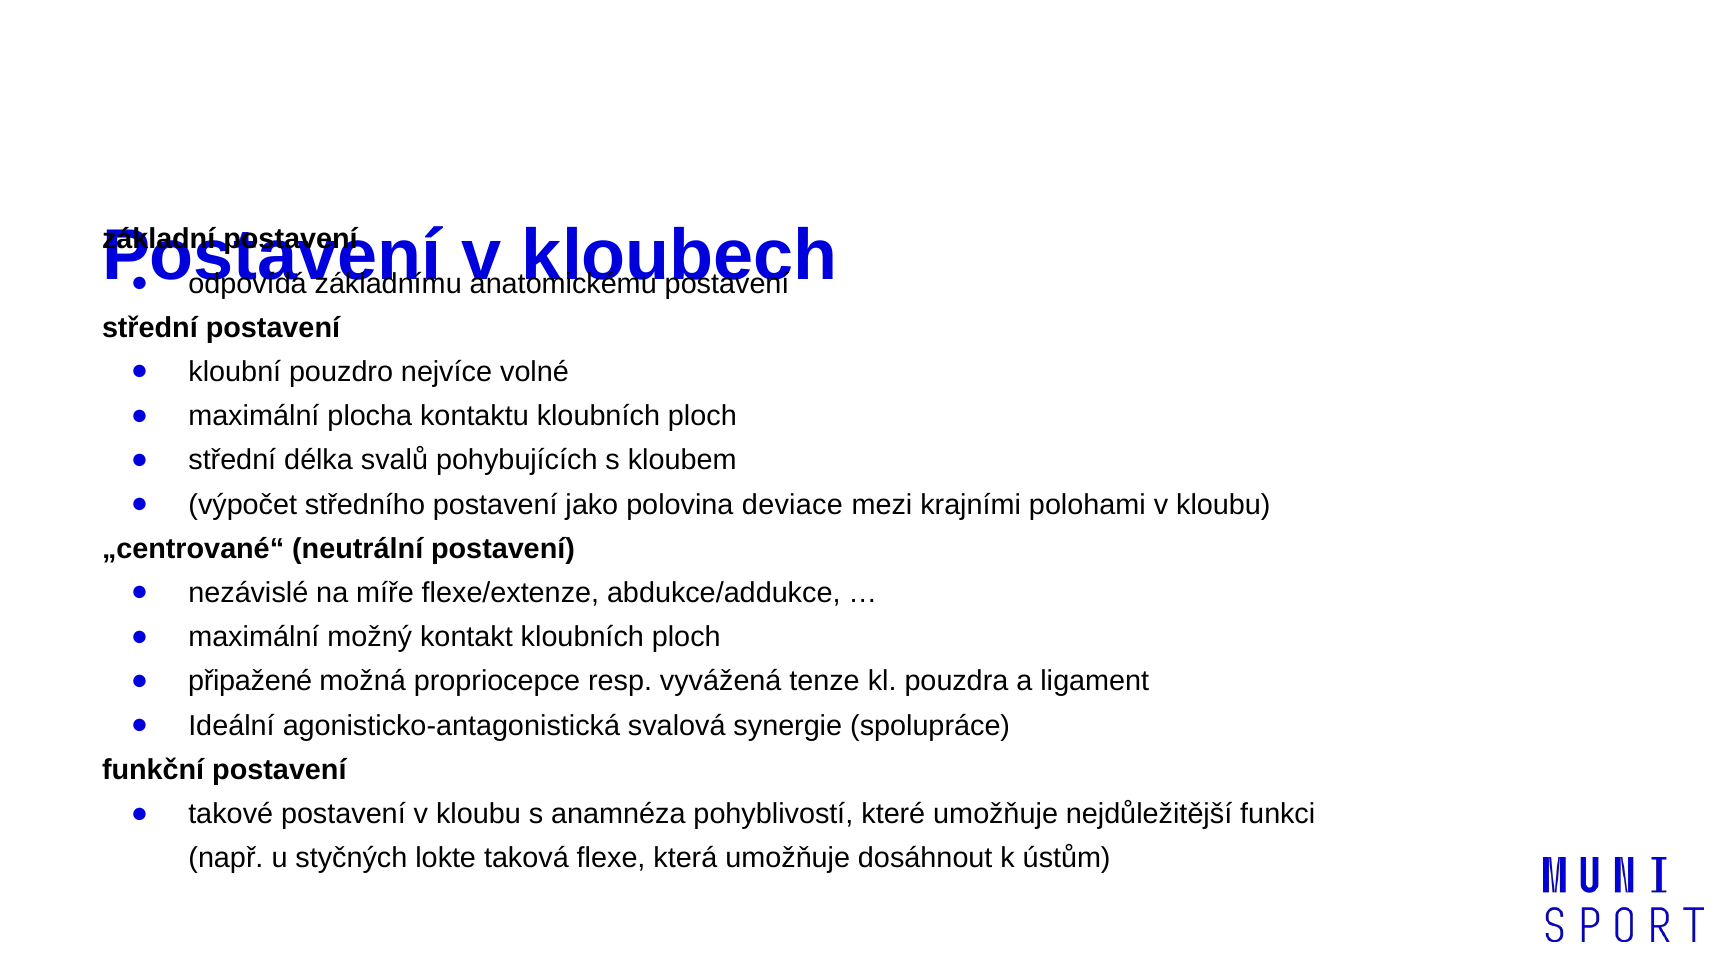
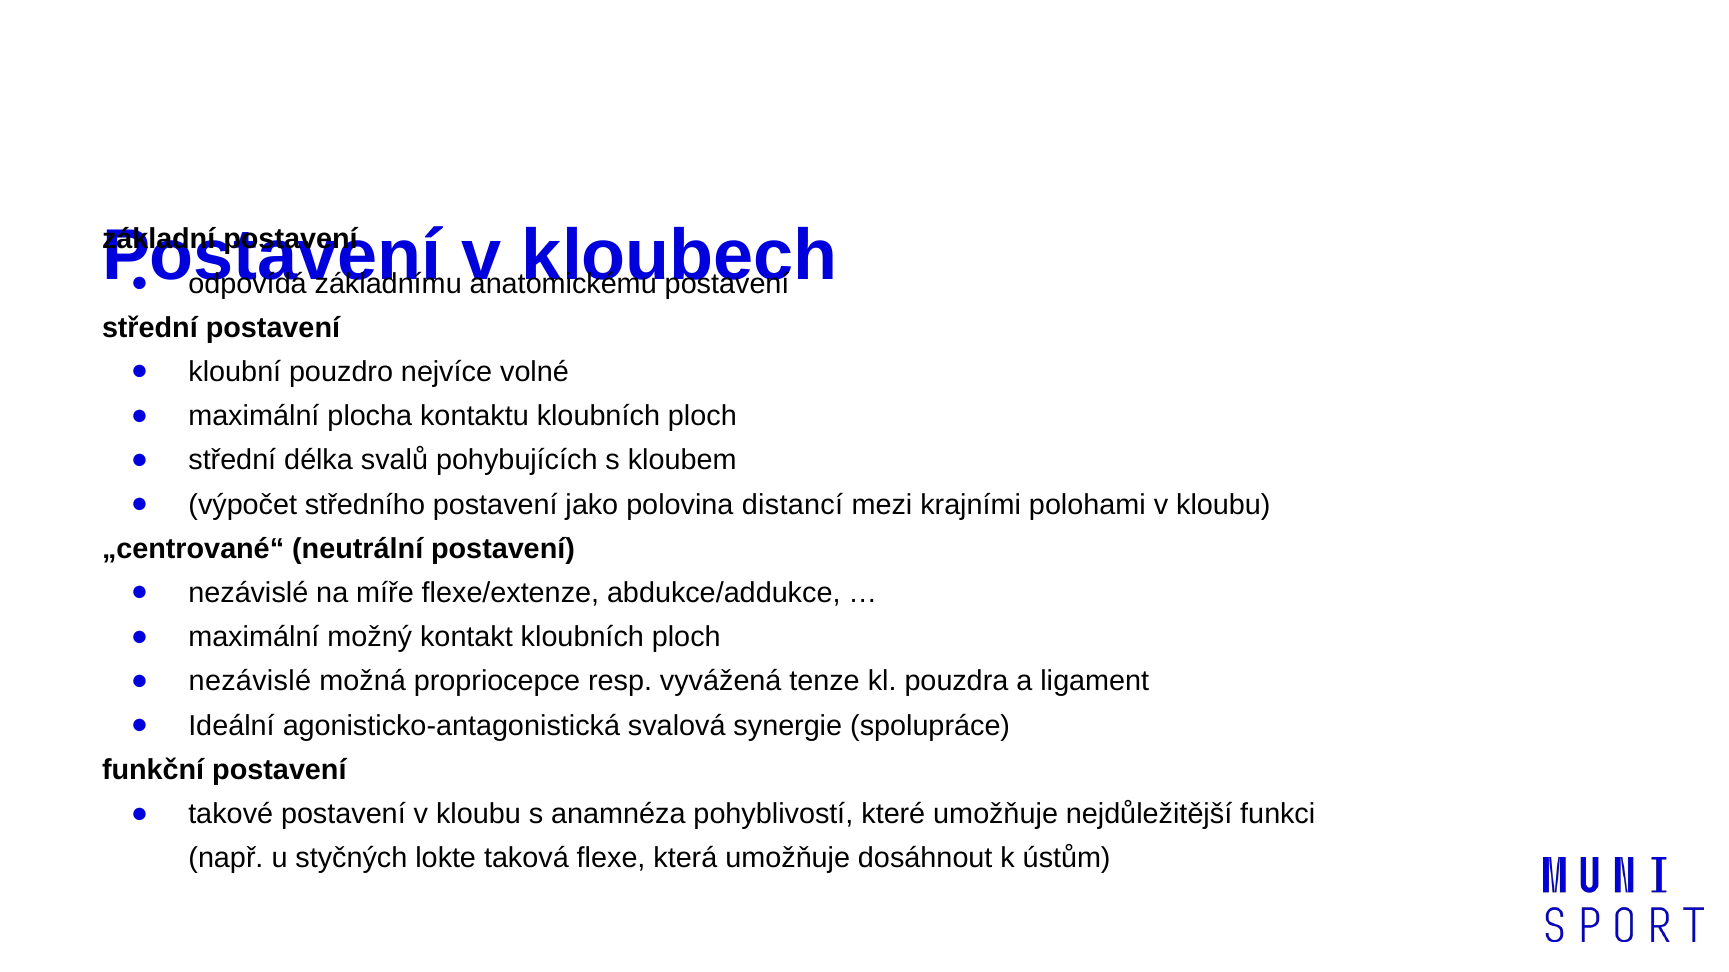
deviace: deviace -> distancí
připažené at (250, 682): připažené -> nezávislé
